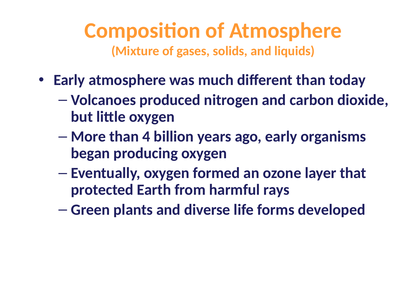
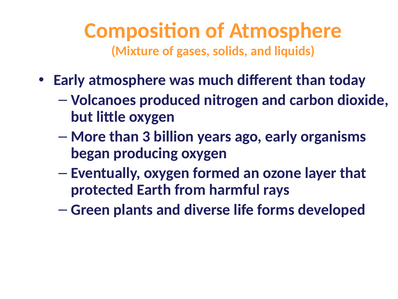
4: 4 -> 3
